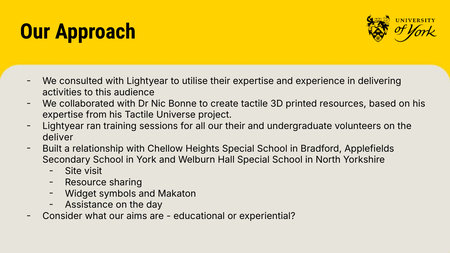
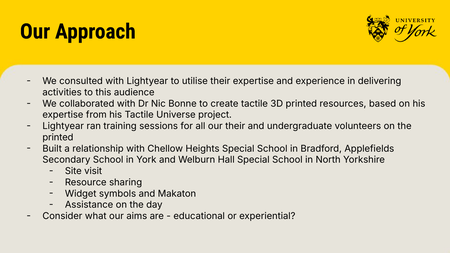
deliver at (58, 137): deliver -> printed
